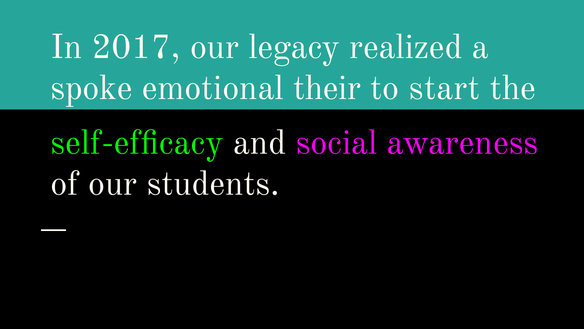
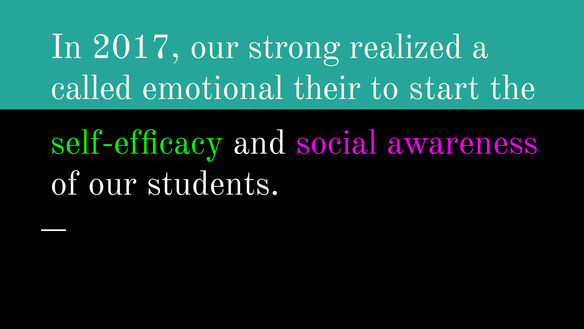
legacy: legacy -> strong
spoke: spoke -> called
